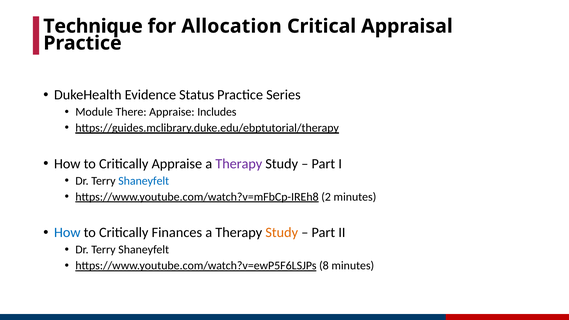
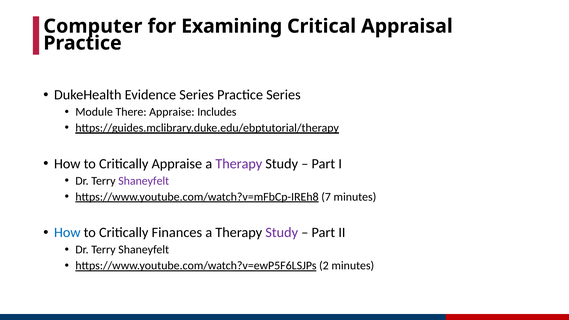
Technique: Technique -> Computer
Allocation: Allocation -> Examining
Evidence Status: Status -> Series
Shaneyfelt at (144, 181) colour: blue -> purple
2: 2 -> 7
Study at (282, 233) colour: orange -> purple
8: 8 -> 2
